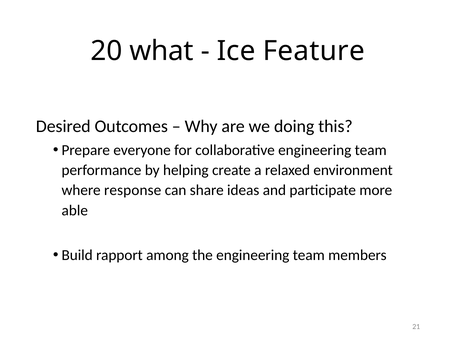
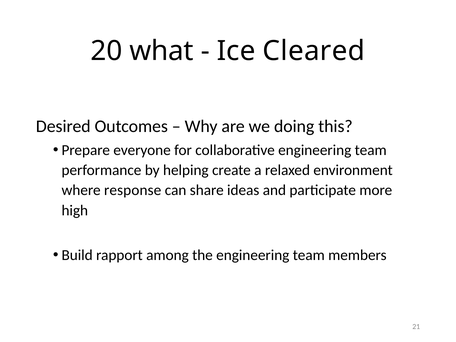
Feature: Feature -> Cleared
able: able -> high
